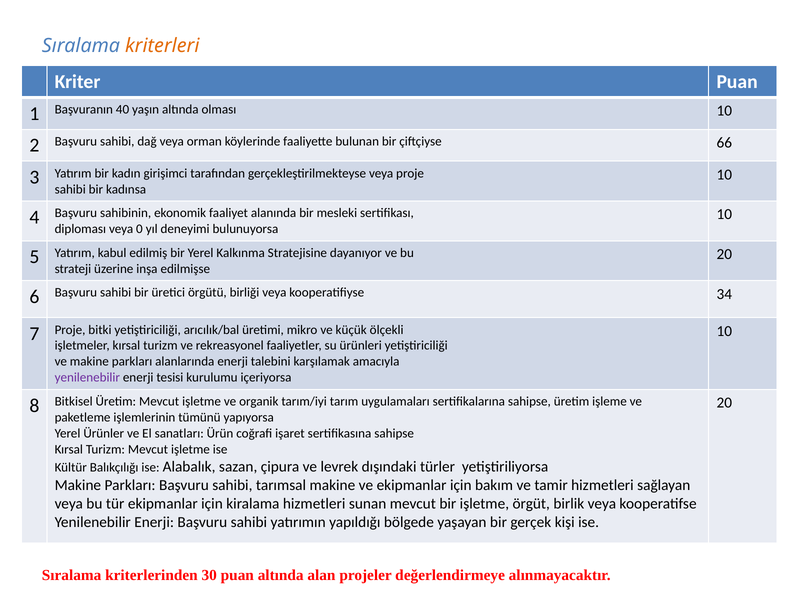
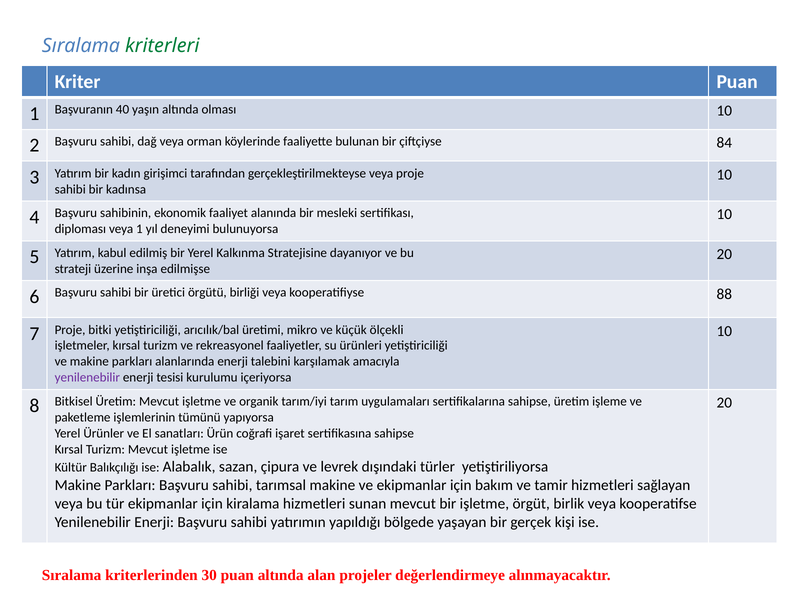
kriterleri colour: orange -> green
66: 66 -> 84
veya 0: 0 -> 1
34: 34 -> 88
